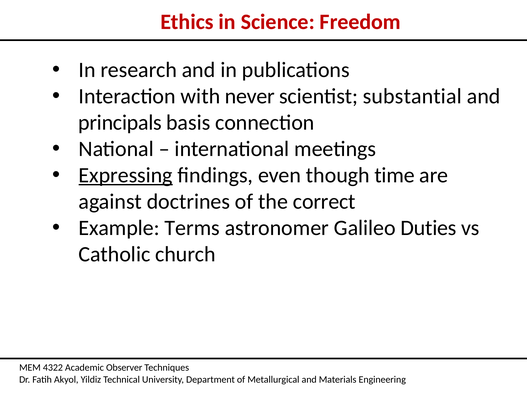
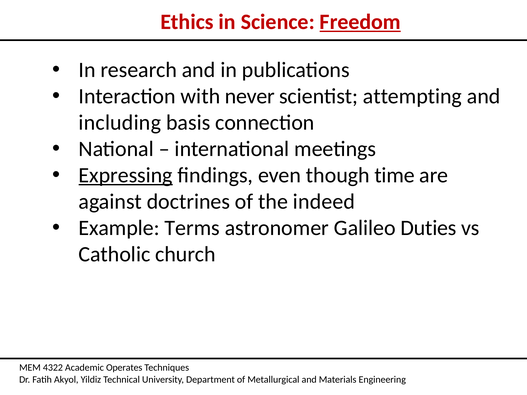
Freedom underline: none -> present
substantial: substantial -> attempting
principals: principals -> including
correct: correct -> indeed
Observer: Observer -> Operates
